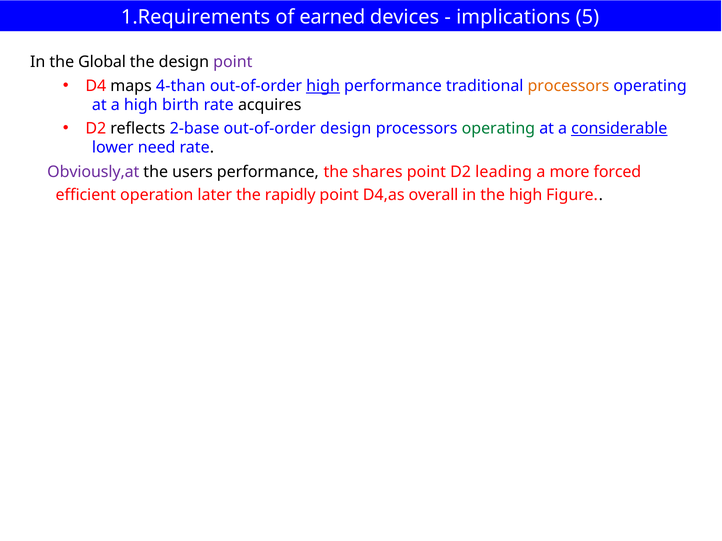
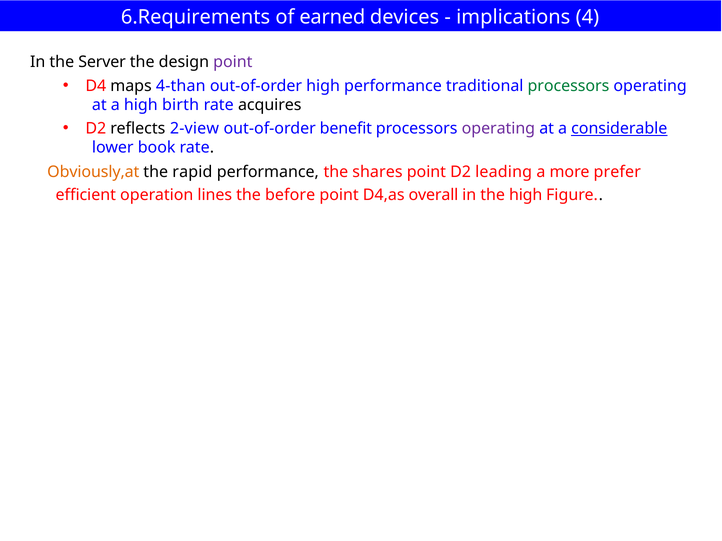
1.Requirements: 1.Requirements -> 6.Requirements
5: 5 -> 4
Global: Global -> Server
high at (323, 86) underline: present -> none
processors at (568, 86) colour: orange -> green
2-base: 2-base -> 2-view
out-of-order design: design -> benefit
operating at (498, 129) colour: green -> purple
need: need -> book
Obviously,at colour: purple -> orange
users: users -> rapid
forced: forced -> prefer
later: later -> lines
rapidly: rapidly -> before
